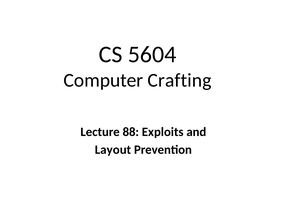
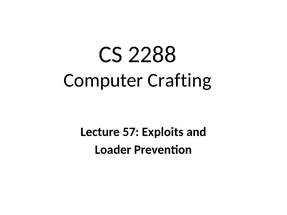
5604: 5604 -> 2288
88: 88 -> 57
Layout: Layout -> Loader
